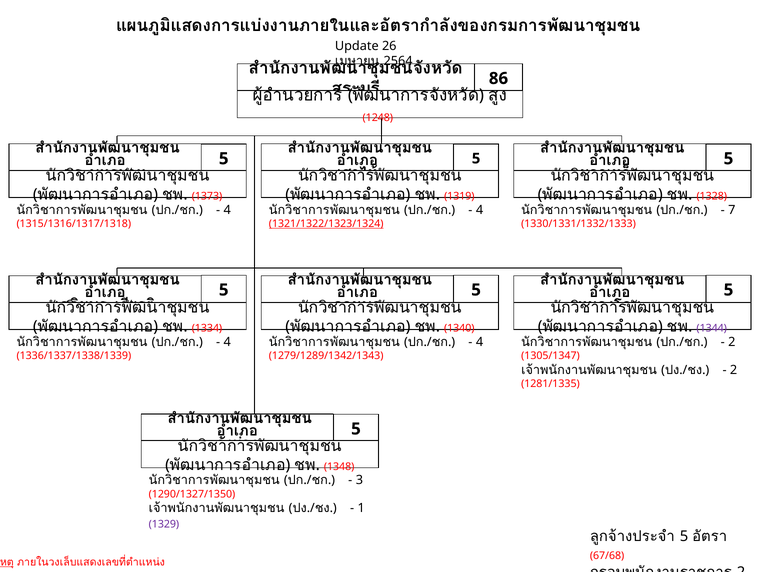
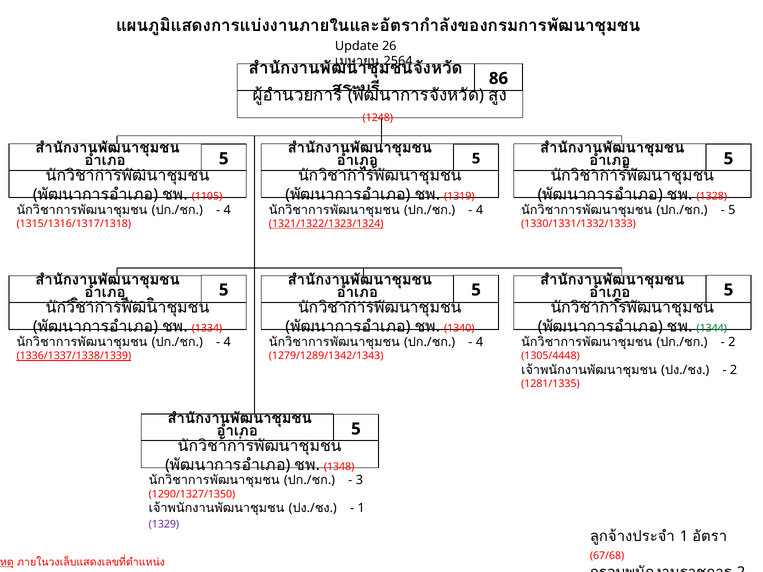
1373: 1373 -> 1105
7 at (732, 210): 7 -> 5
1344 colour: purple -> green
1336/1337/1338/1339 underline: none -> present
1305/1347: 1305/1347 -> 1305/4448
5 at (684, 537): 5 -> 1
